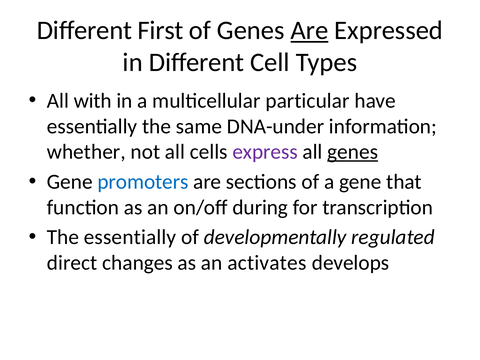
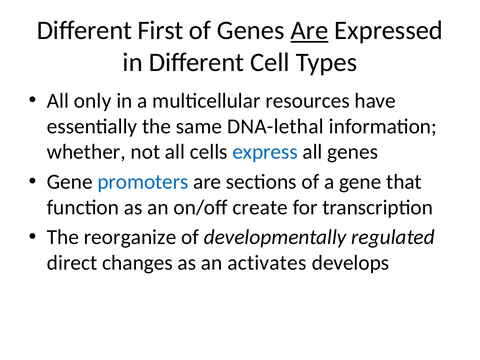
with: with -> only
particular: particular -> resources
DNA-under: DNA-under -> DNA-lethal
express colour: purple -> blue
genes at (353, 152) underline: present -> none
during: during -> create
The essentially: essentially -> reorganize
